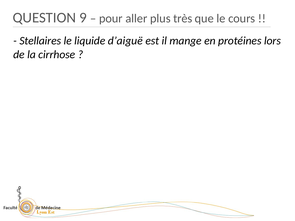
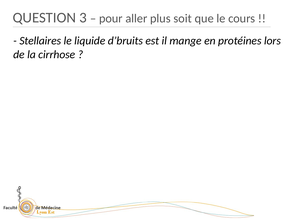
9: 9 -> 3
très: très -> soit
d’aiguë: d’aiguë -> d’bruits
